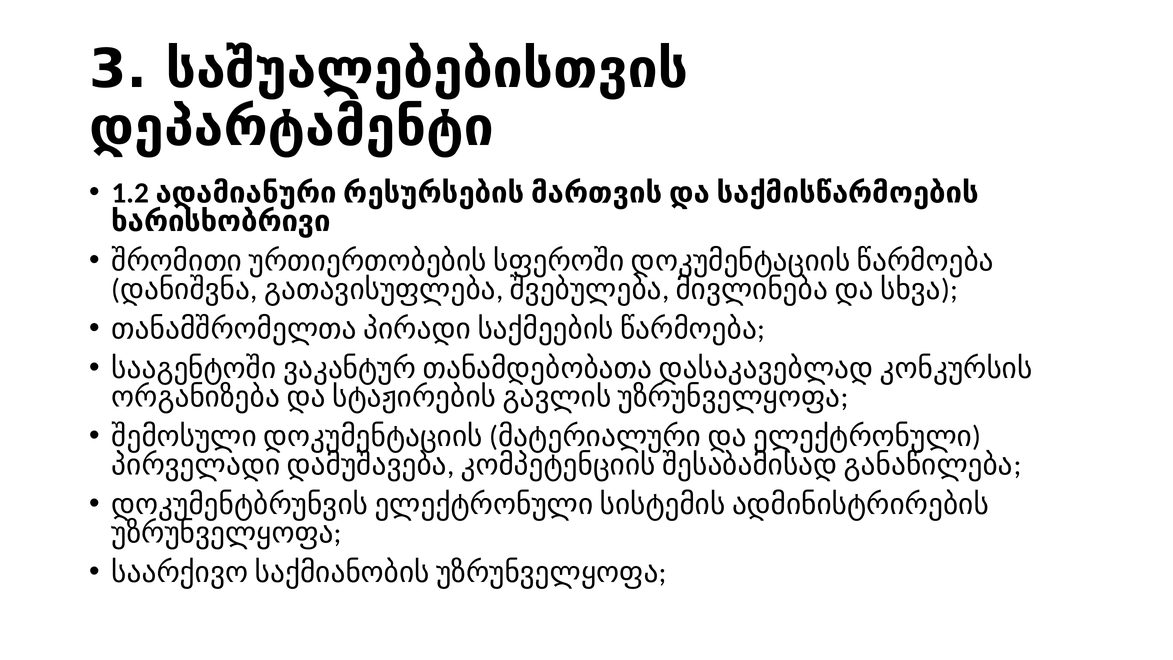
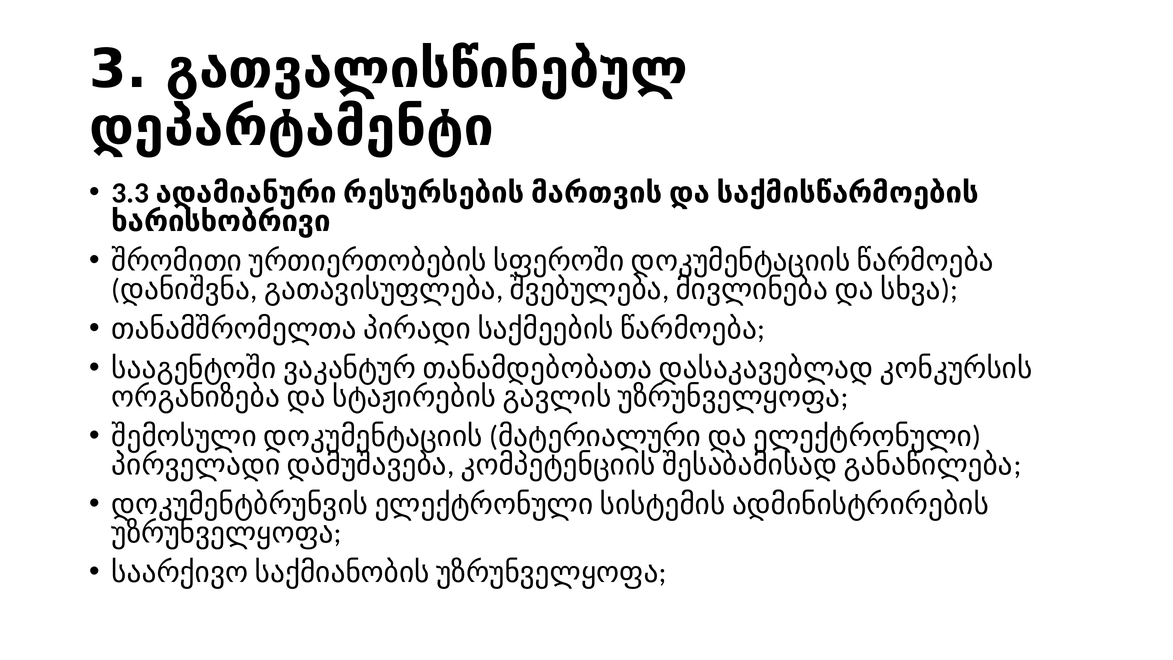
საშუალებებისთვის: საშუალებებისთვის -> გათვალისწინებულ
1.2: 1.2 -> 3.3
